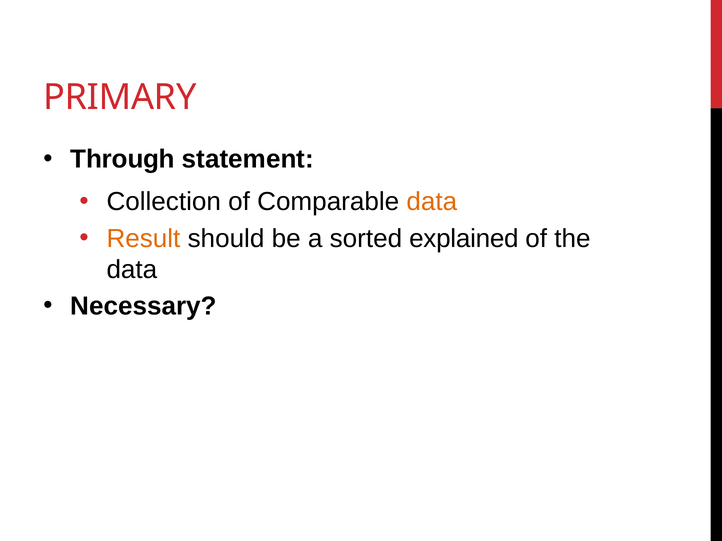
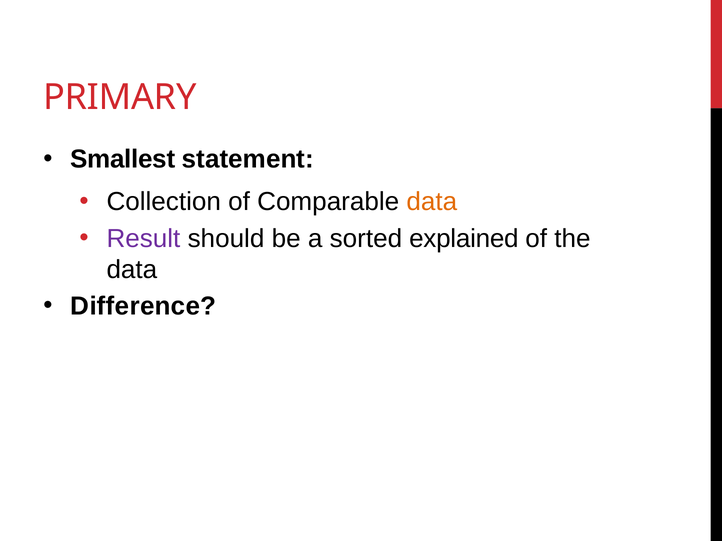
Through: Through -> Smallest
Result colour: orange -> purple
Necessary: Necessary -> Difference
